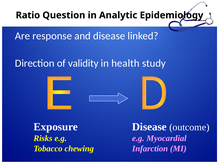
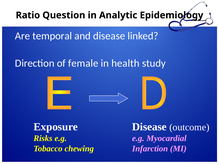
response: response -> temporal
validity: validity -> female
